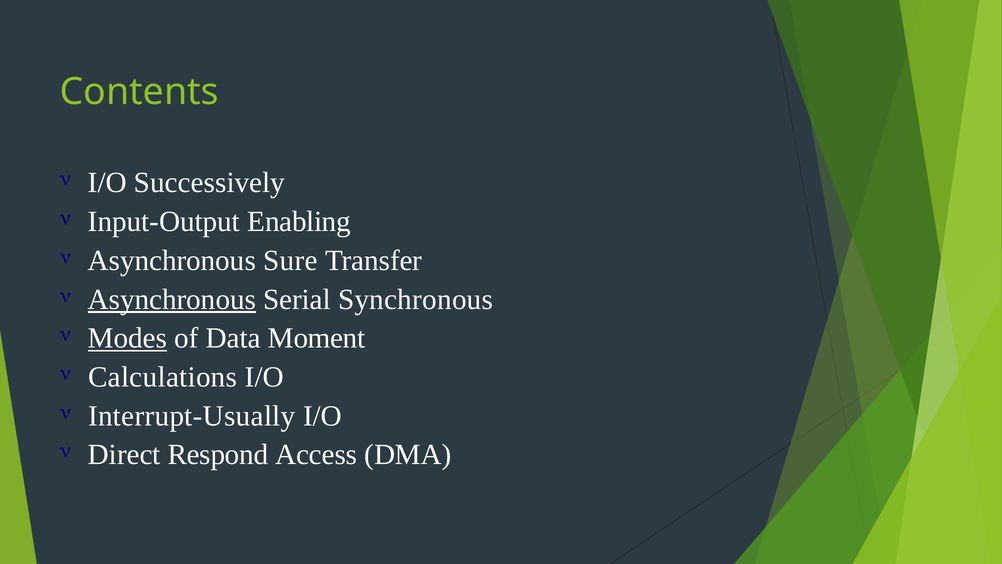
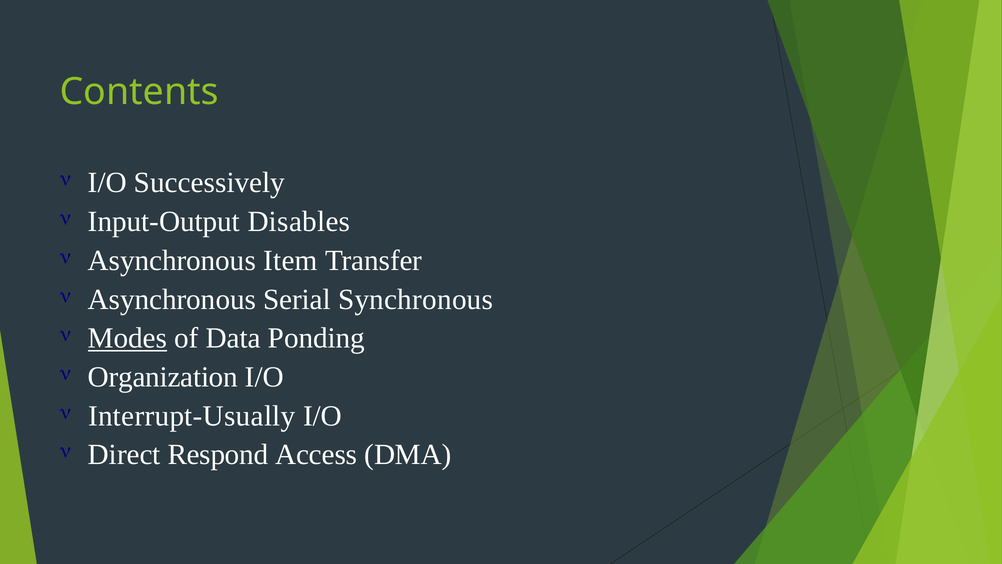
Enabling: Enabling -> Disables
Sure: Sure -> Item
Asynchronous at (172, 299) underline: present -> none
Moment: Moment -> Ponding
Calculations: Calculations -> Organization
